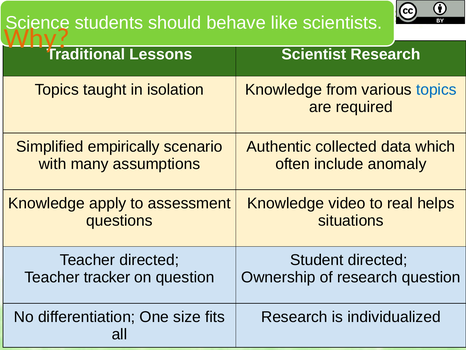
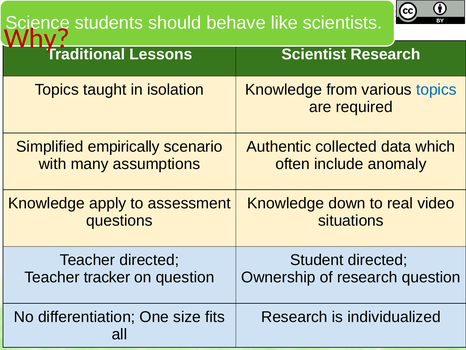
Why colour: orange -> red
video: video -> down
helps: helps -> video
